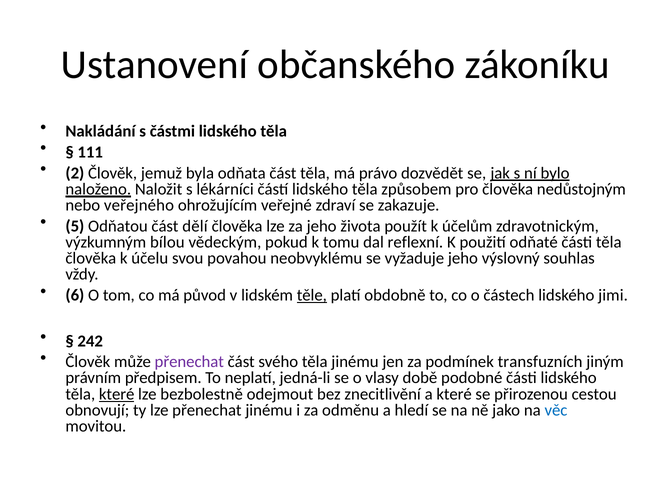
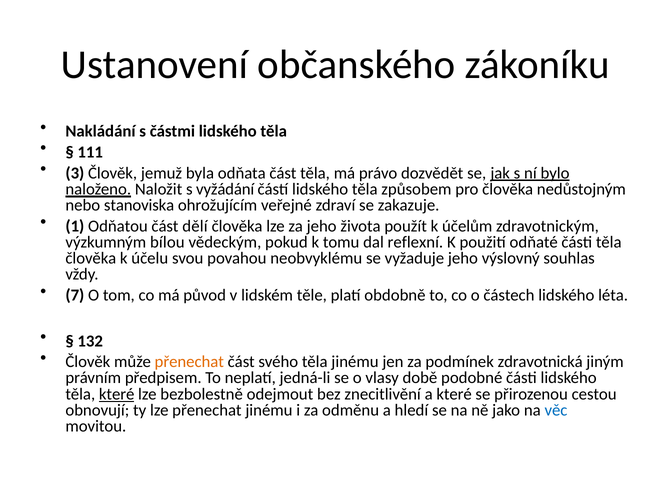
2: 2 -> 3
lékárníci: lékárníci -> vyžádání
veřejného: veřejného -> stanoviska
5: 5 -> 1
6: 6 -> 7
těle underline: present -> none
jimi: jimi -> léta
242: 242 -> 132
přenechat at (189, 362) colour: purple -> orange
transfuzních: transfuzních -> zdravotnická
